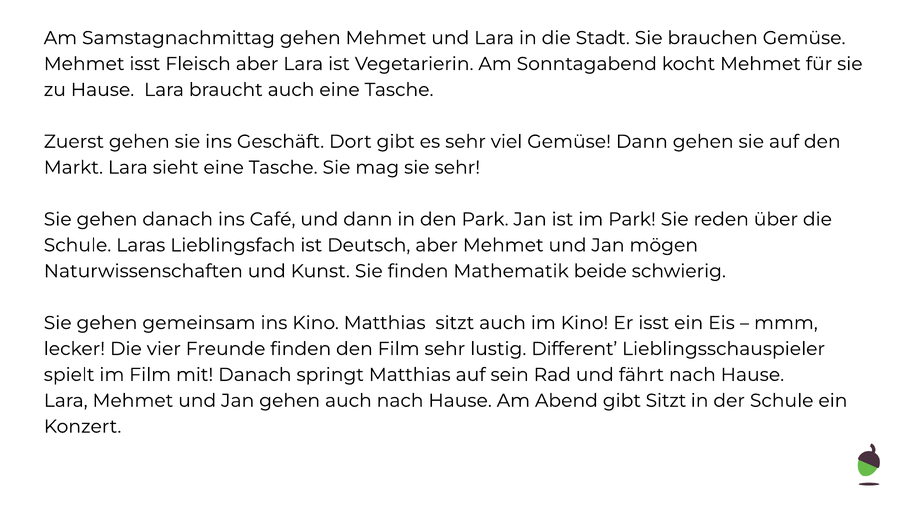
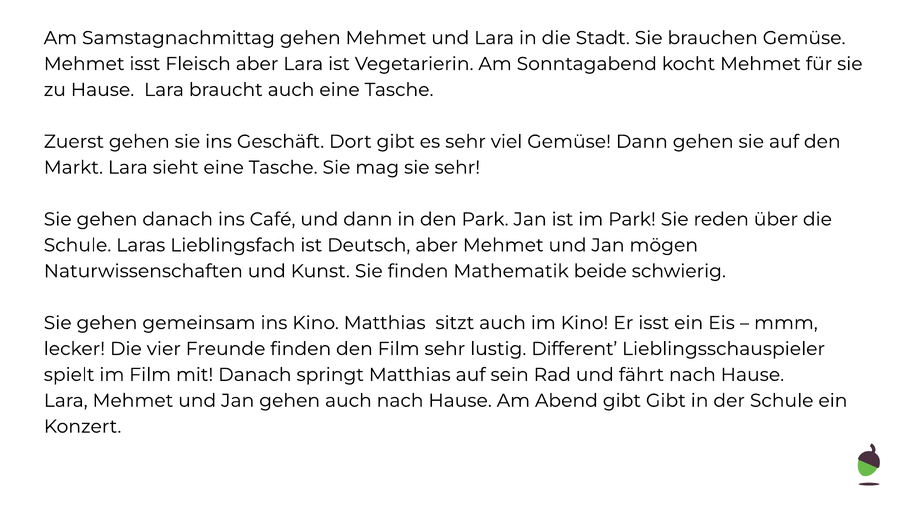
gibt Sitzt: Sitzt -> Gibt
